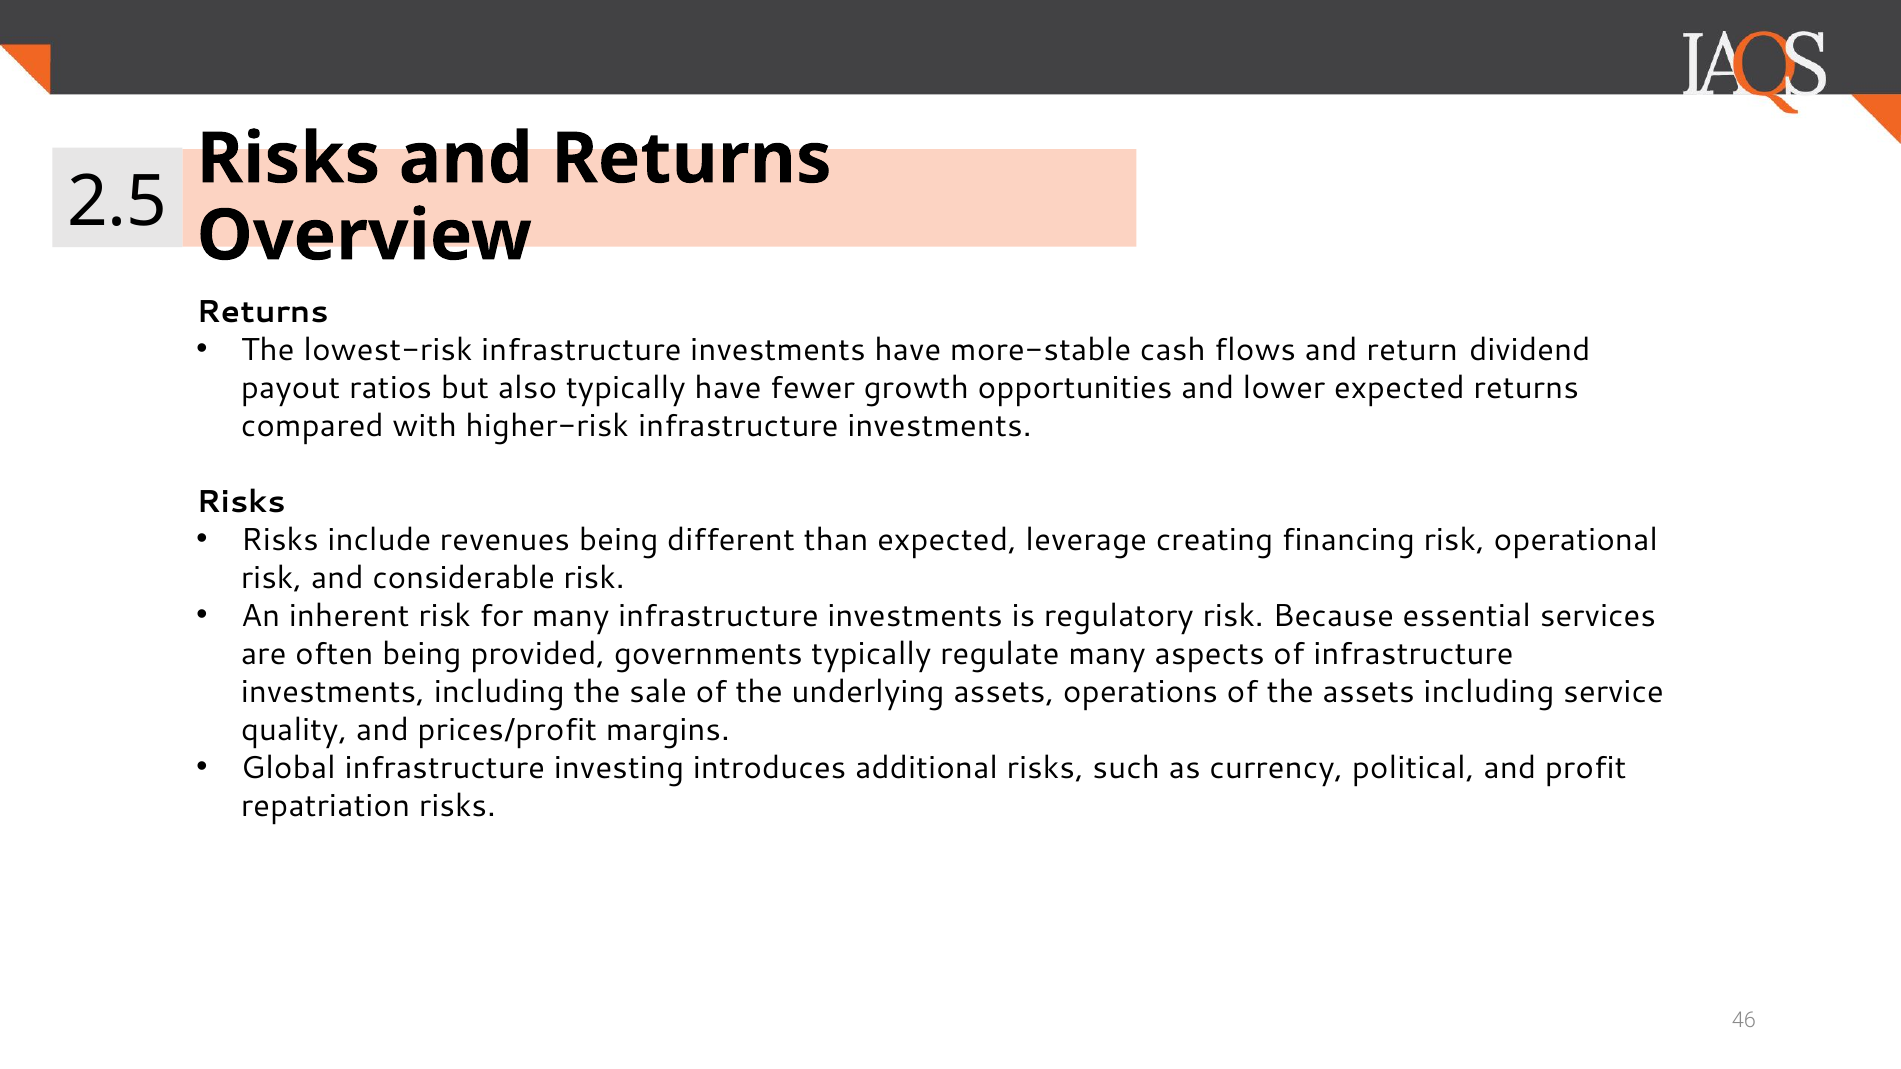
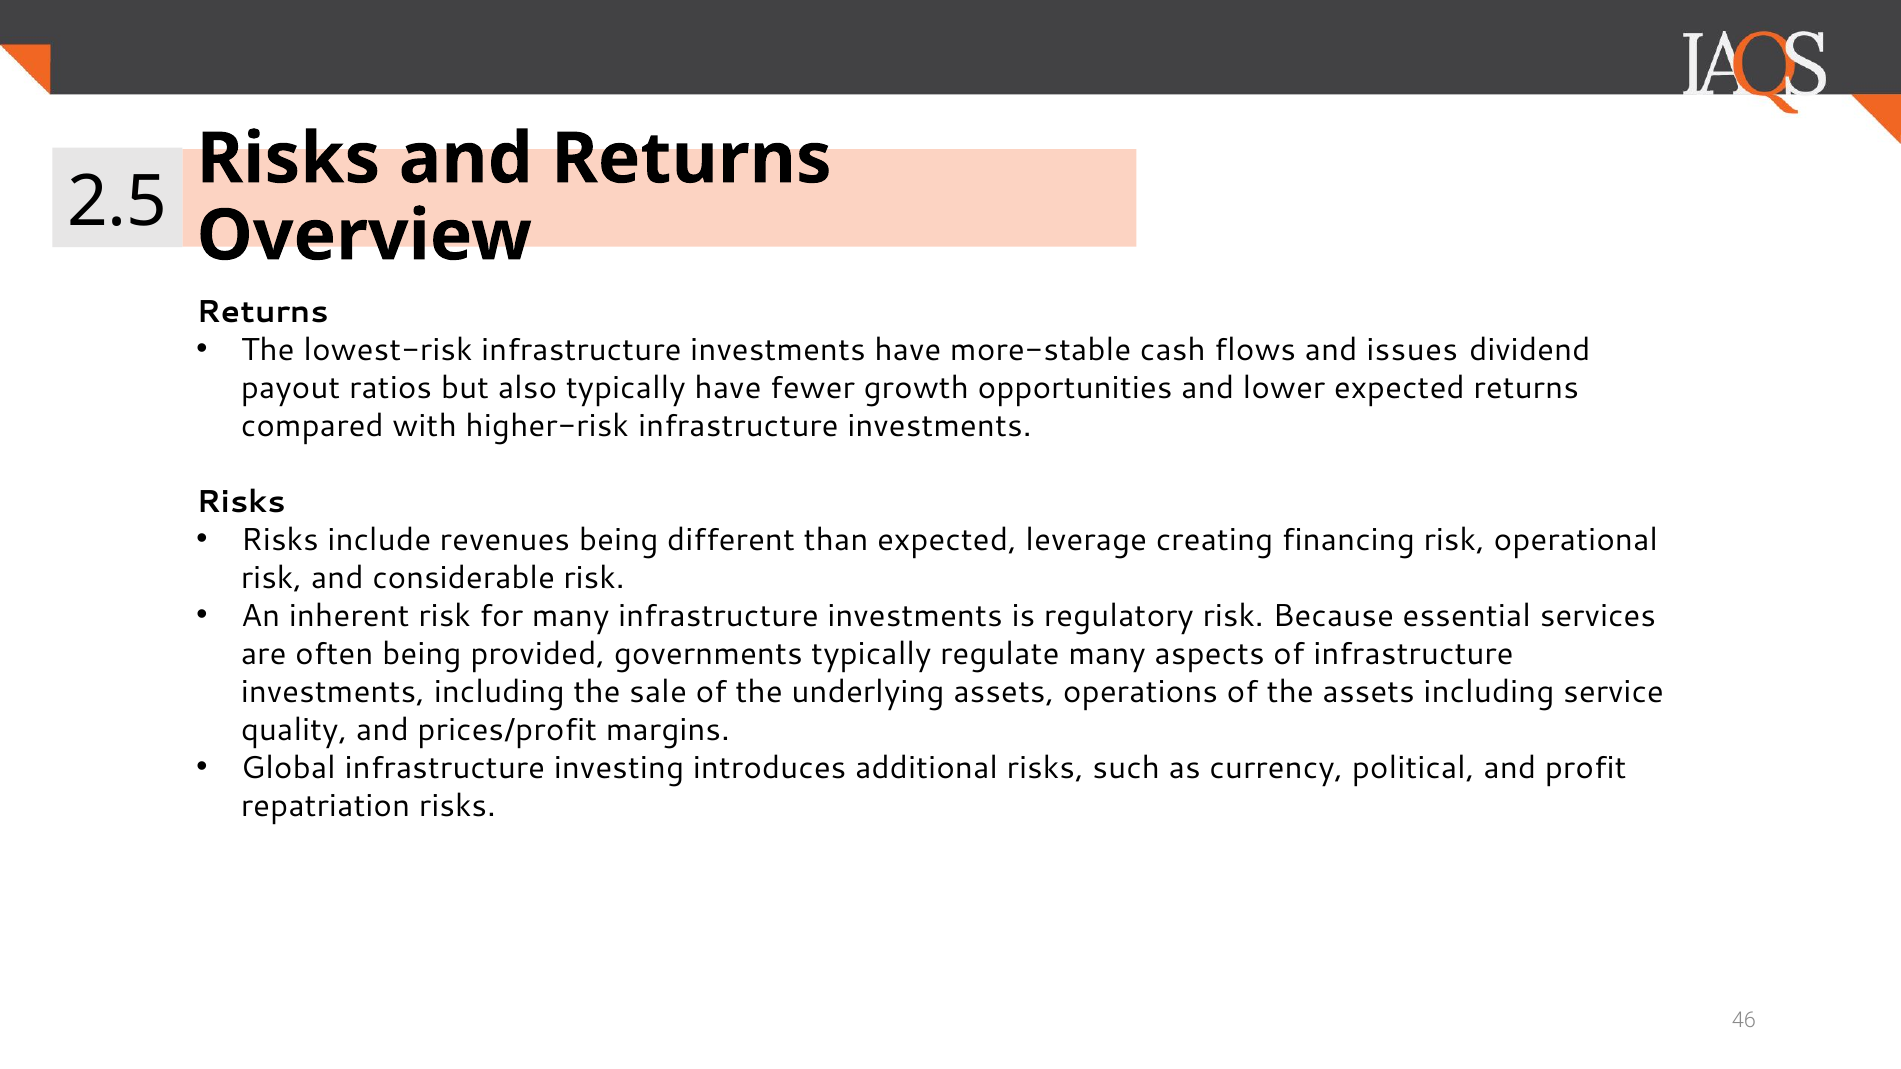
return: return -> issues
